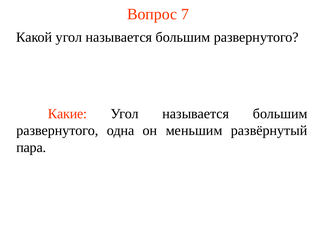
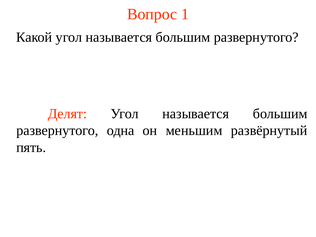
7: 7 -> 1
Какие: Какие -> Делят
пара: пара -> пять
